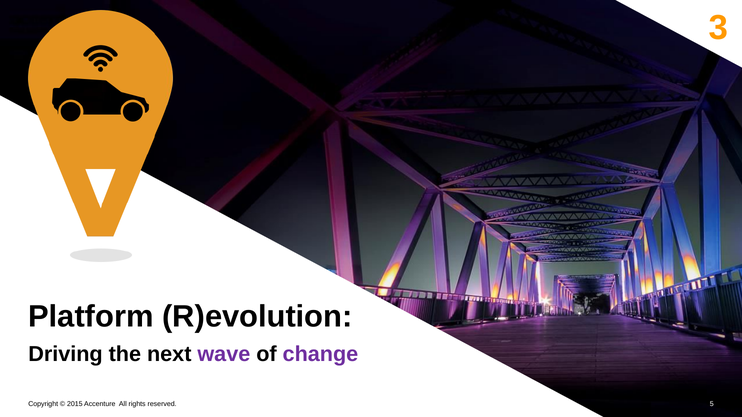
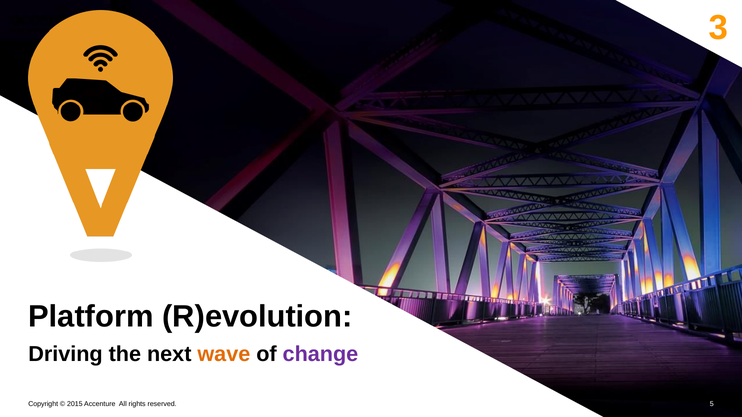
wave colour: purple -> orange
